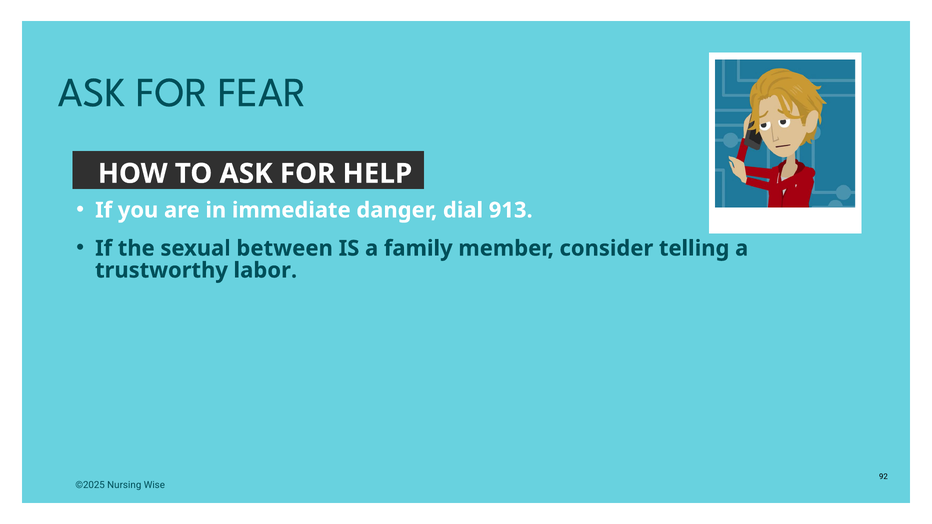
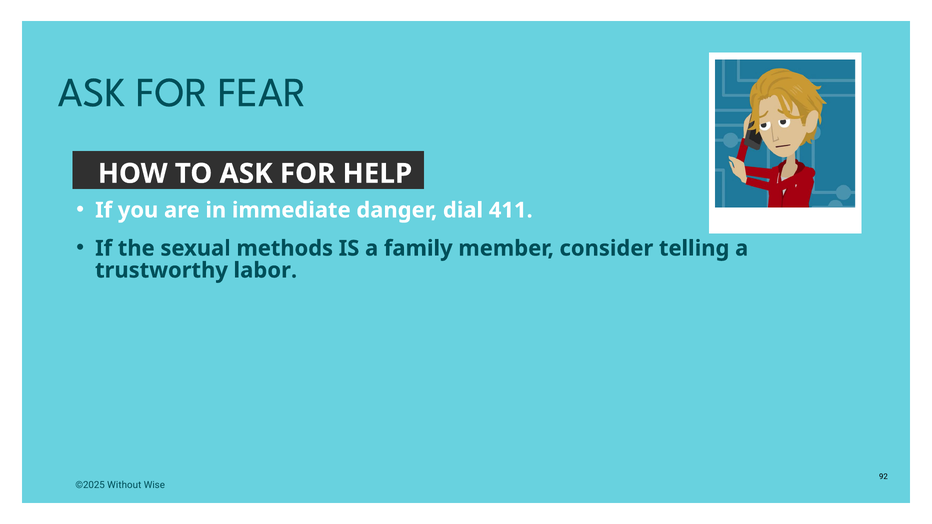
913: 913 -> 411
between: between -> methods
Nursing: Nursing -> Without
